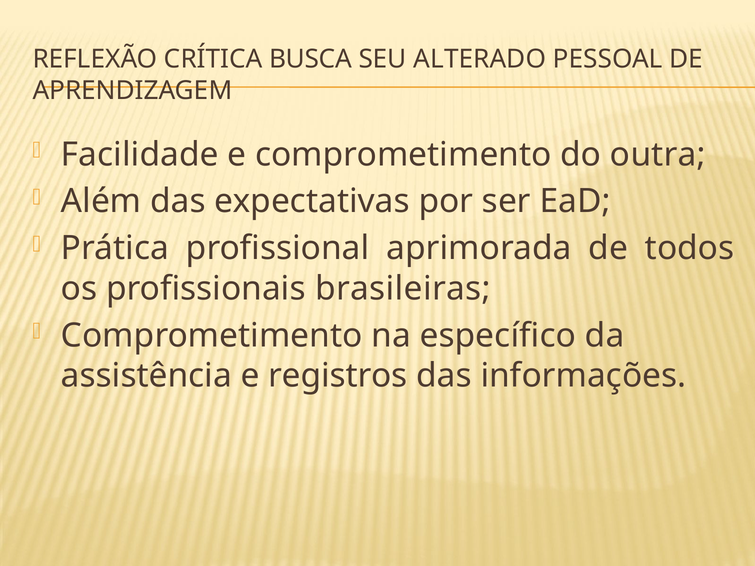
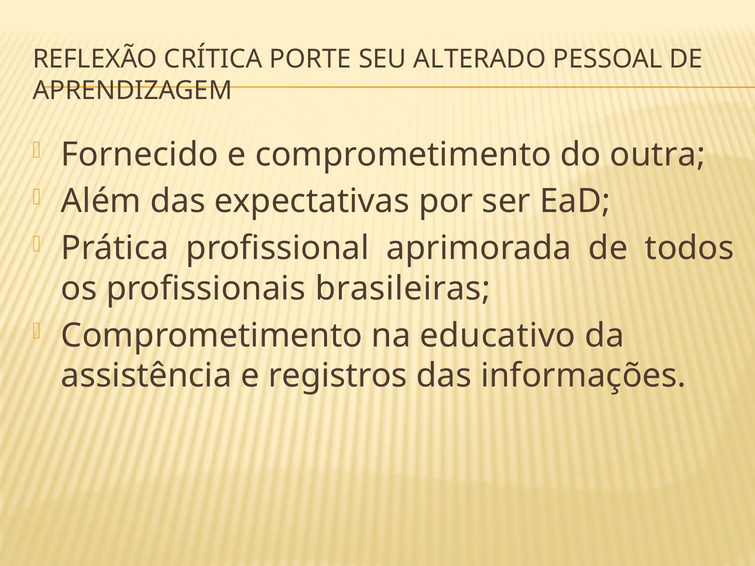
BUSCA: BUSCA -> PORTE
Facilidade: Facilidade -> Fornecido
específico: específico -> educativo
